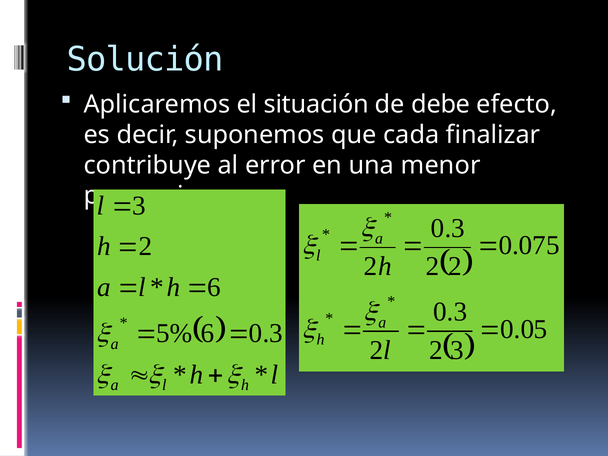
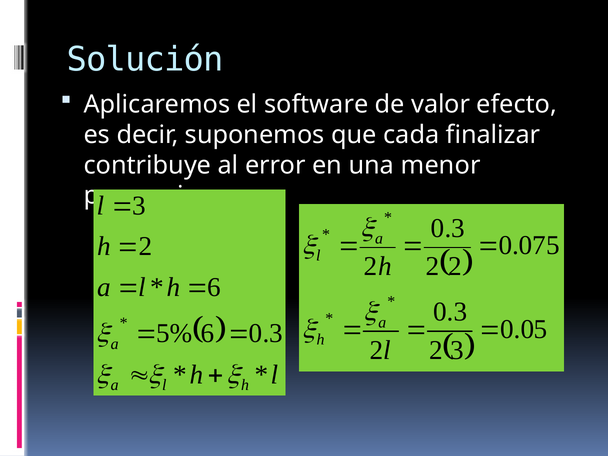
situación: situación -> software
debe: debe -> valor
